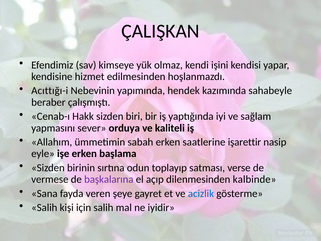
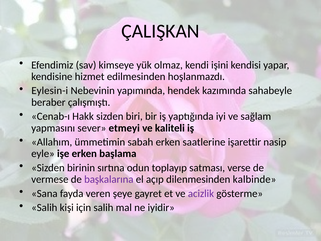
Acıttığı-i: Acıttığı-i -> Eylesin-i
orduya: orduya -> etmeyi
acizlik colour: blue -> purple
